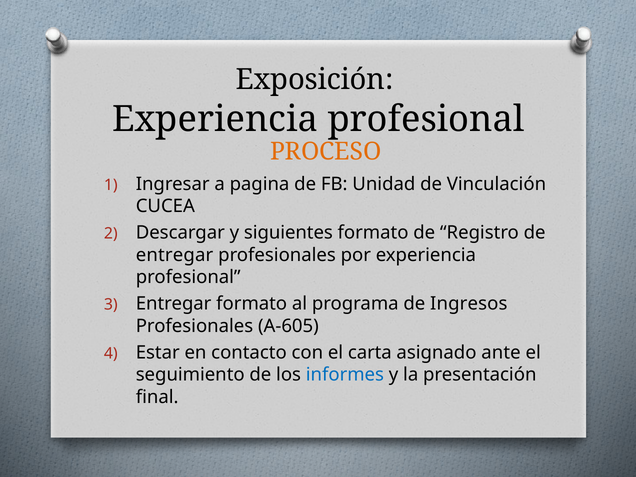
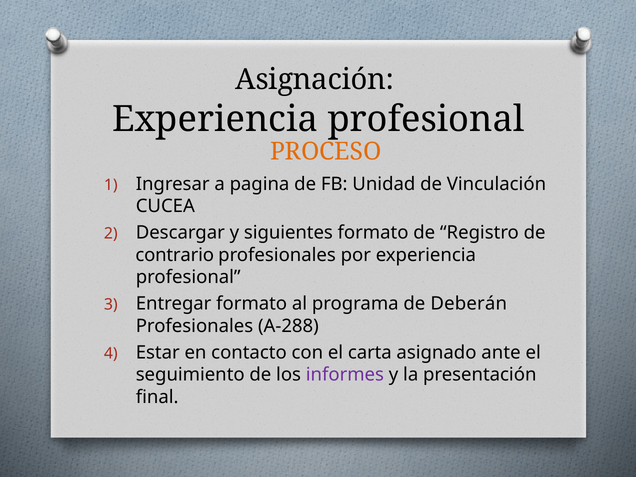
Exposición: Exposición -> Asignación
entregar at (175, 255): entregar -> contrario
Ingresos: Ingresos -> Deberán
A-605: A-605 -> A-288
informes colour: blue -> purple
